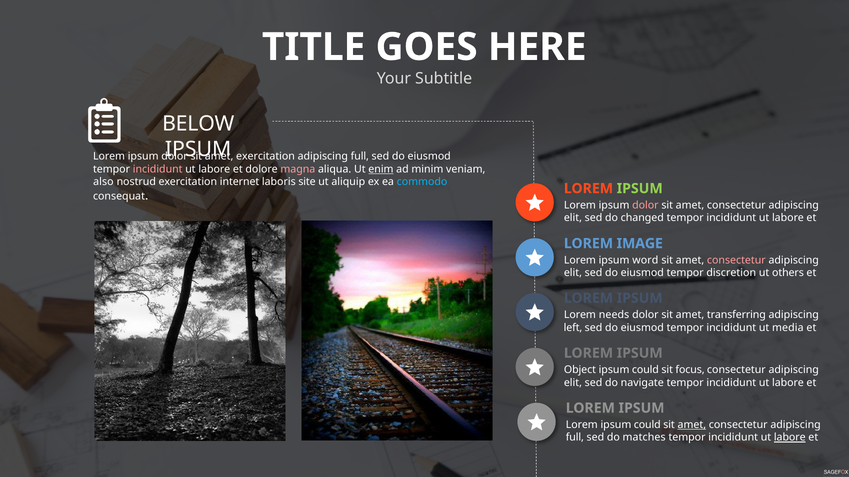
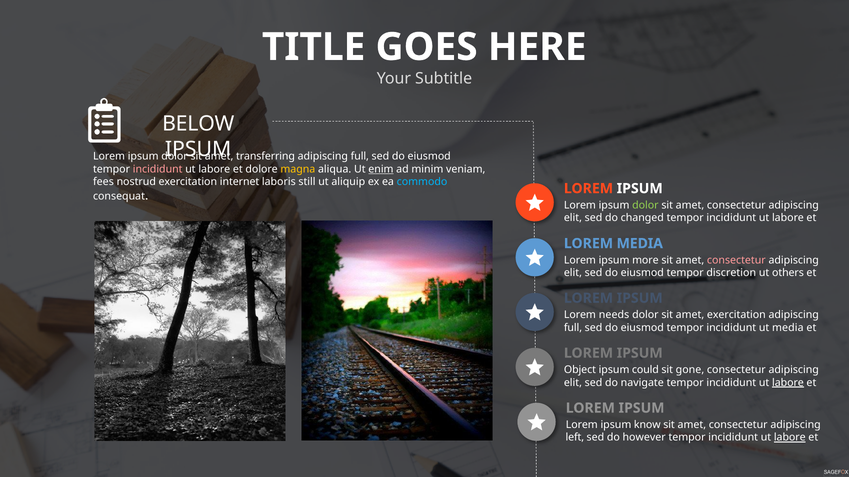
exercitation at (265, 157): exercitation -> transferring
magna colour: pink -> yellow
also: also -> fees
site: site -> still
IPSUM at (640, 189) colour: light green -> white
dolor at (645, 205) colour: pink -> light green
LOREM IMAGE: IMAGE -> MEDIA
word: word -> more
amet transferring: transferring -> exercitation
left at (573, 328): left -> full
focus: focus -> gone
labore at (788, 383) underline: none -> present
Lorem ipsum could: could -> know
amet at (692, 425) underline: present -> none
full at (575, 438): full -> left
matches: matches -> however
